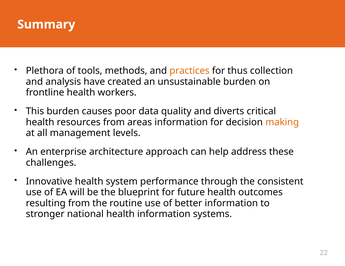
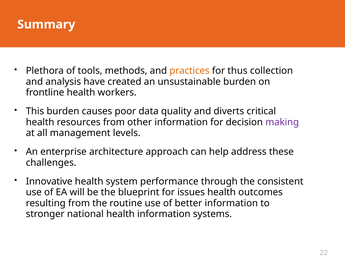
areas: areas -> other
making colour: orange -> purple
future: future -> issues
